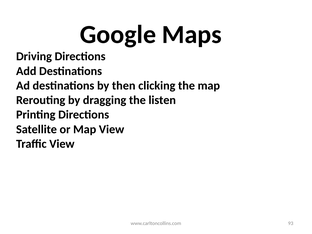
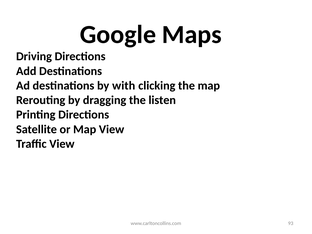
then: then -> with
